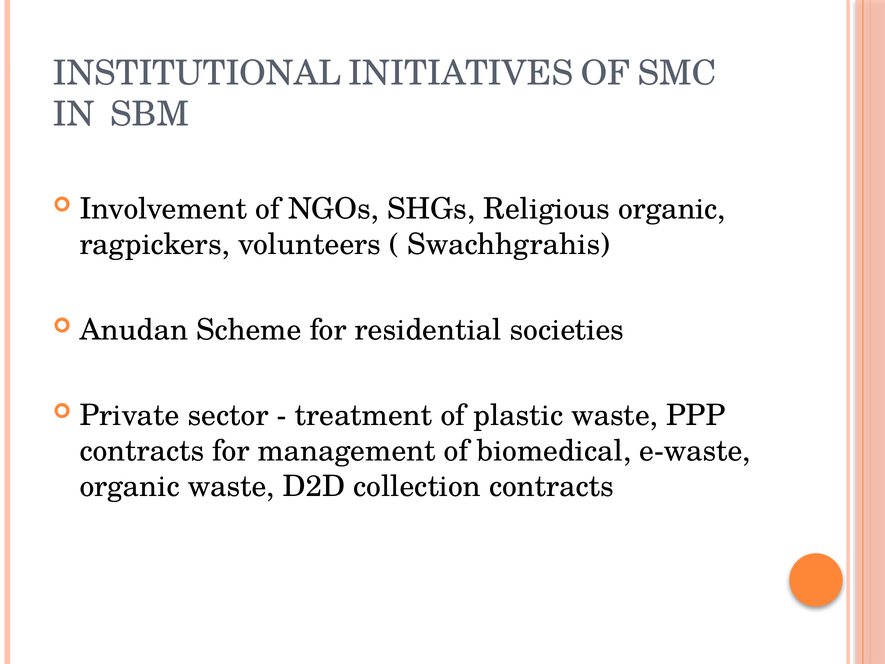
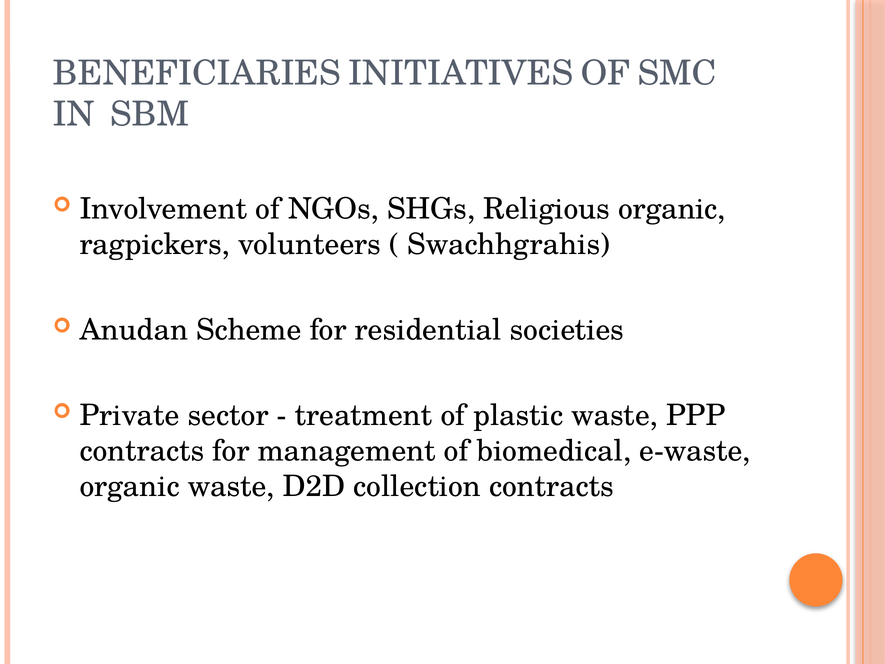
INSTITUTIONAL: INSTITUTIONAL -> BENEFICIARIES
